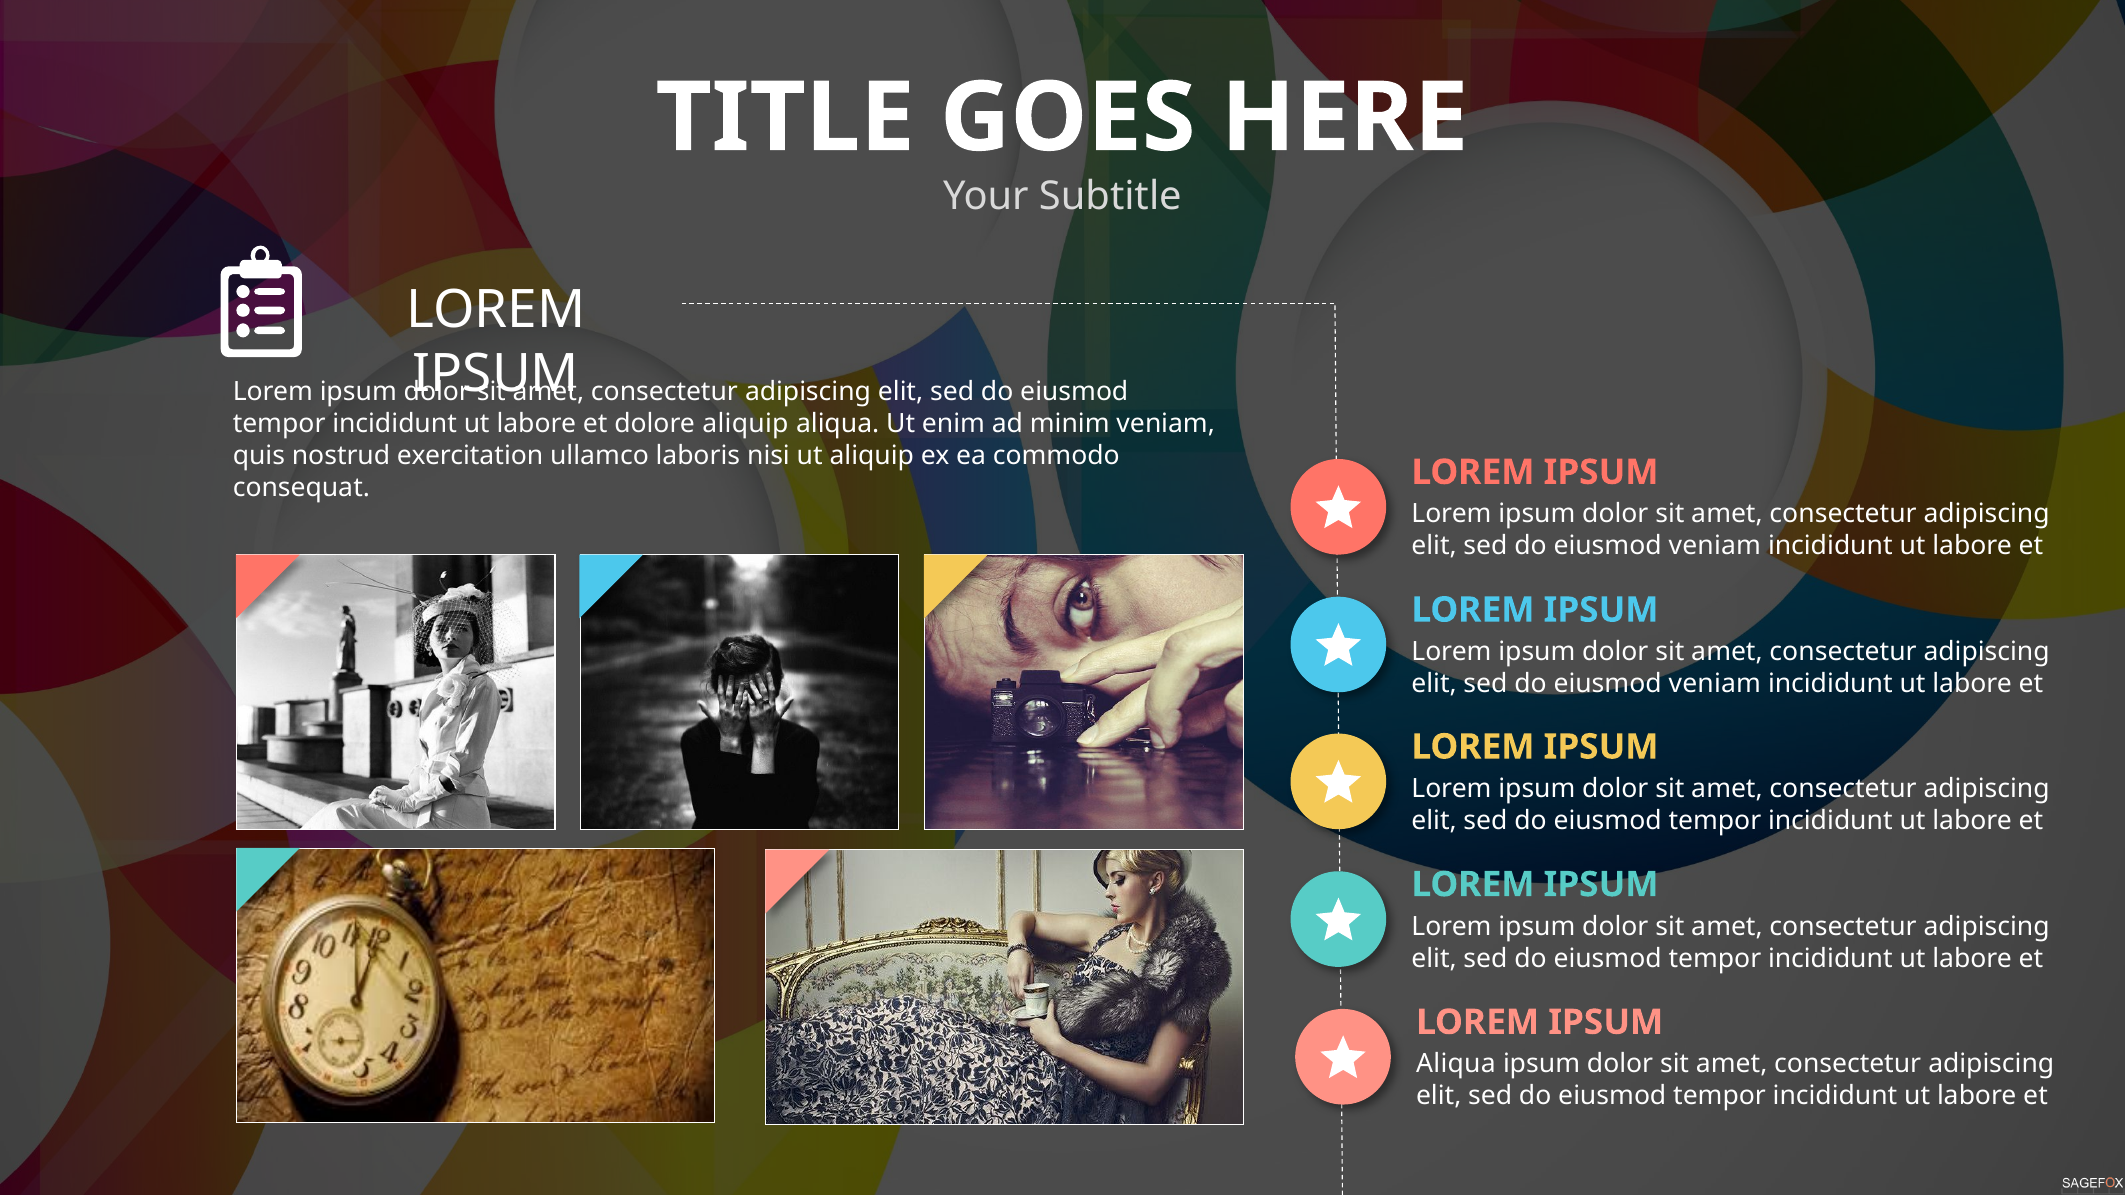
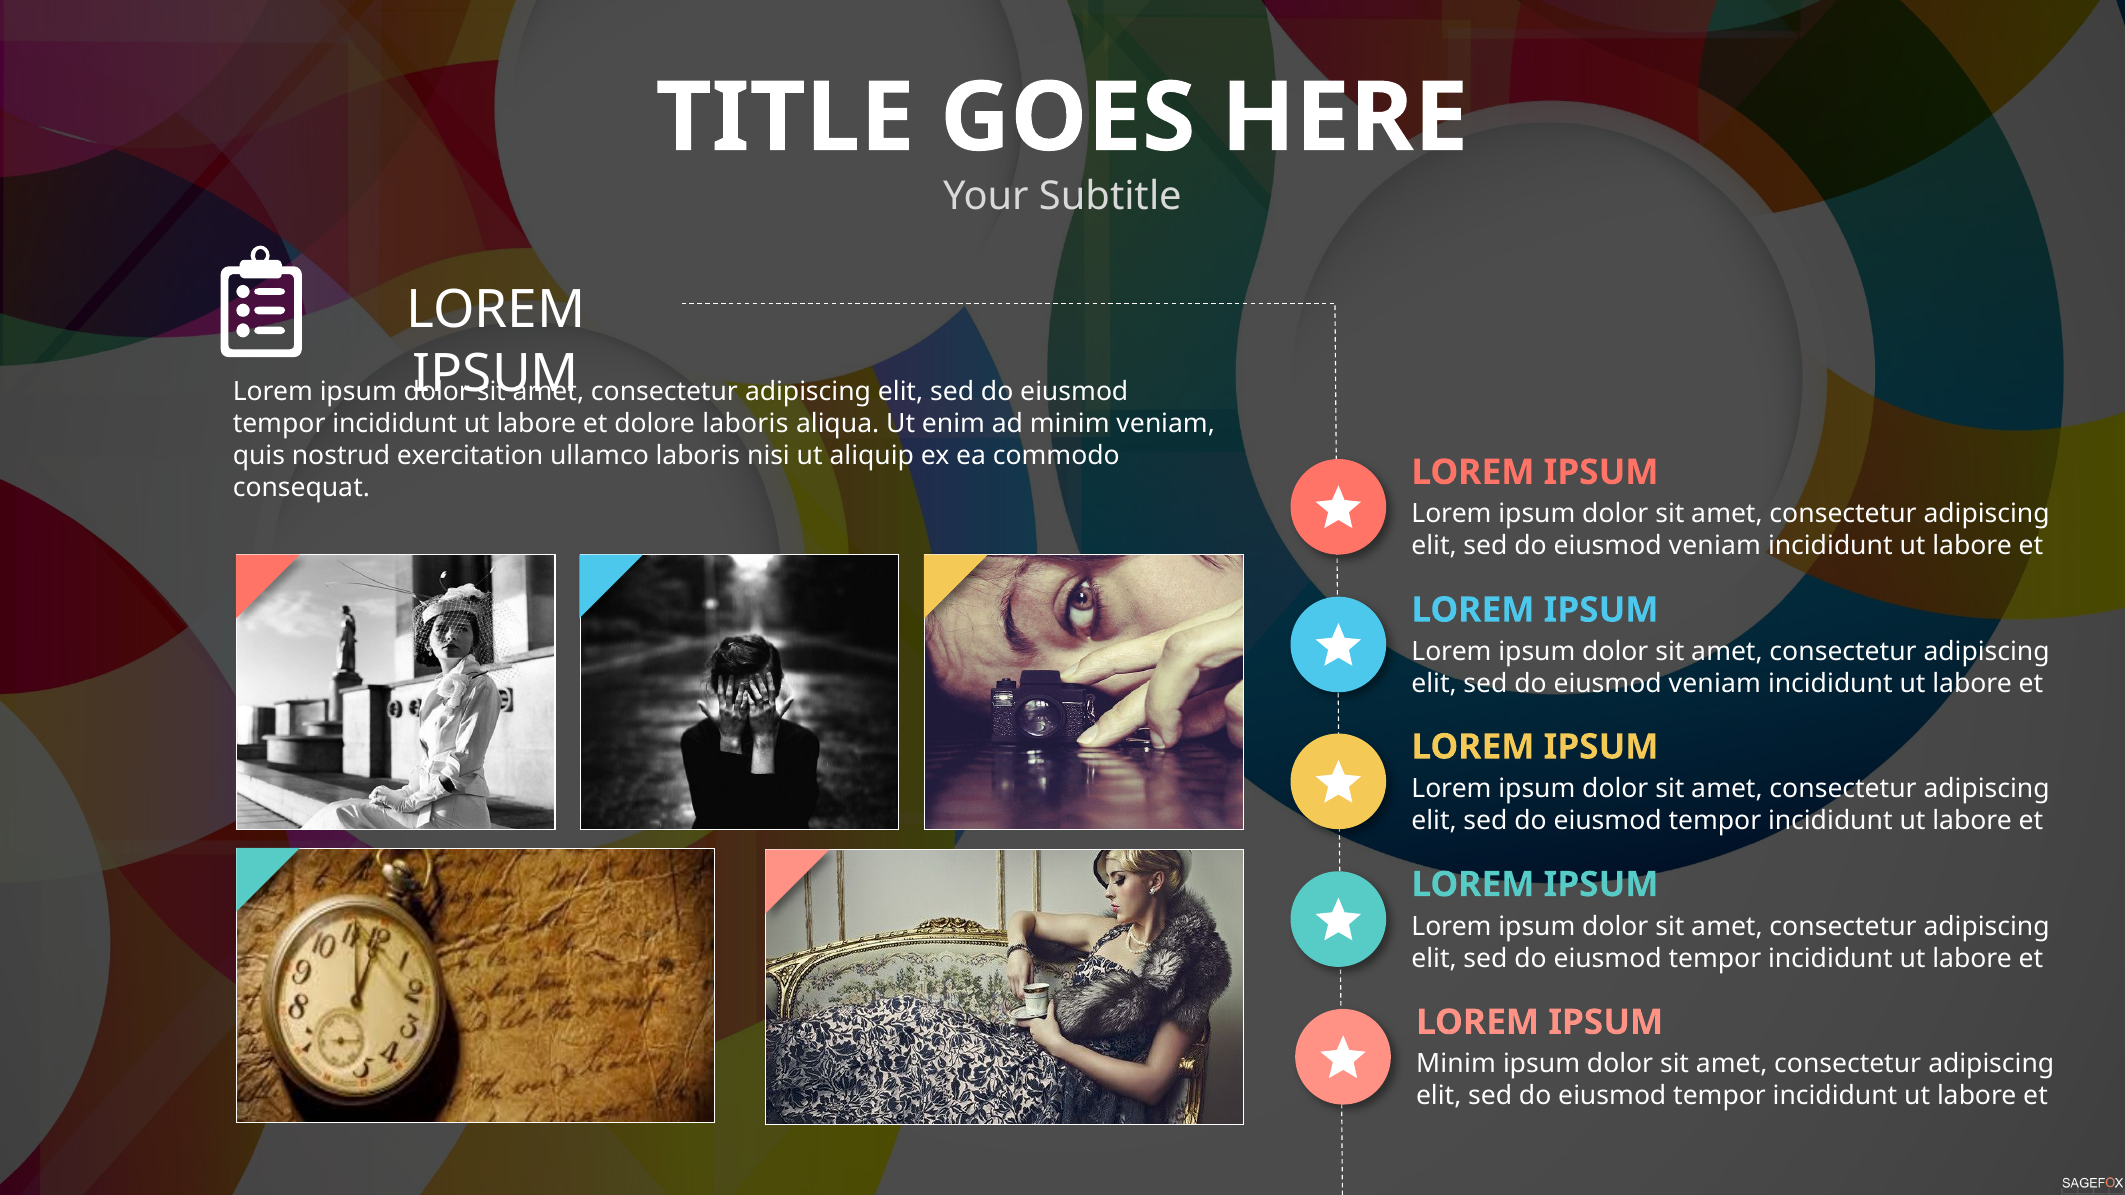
dolore aliquip: aliquip -> laboris
Aliqua at (1456, 1064): Aliqua -> Minim
